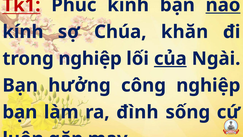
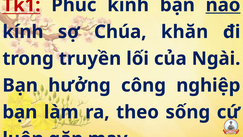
trong nghiệp: nghiệp -> truyền
của underline: present -> none
đình: đình -> theo
